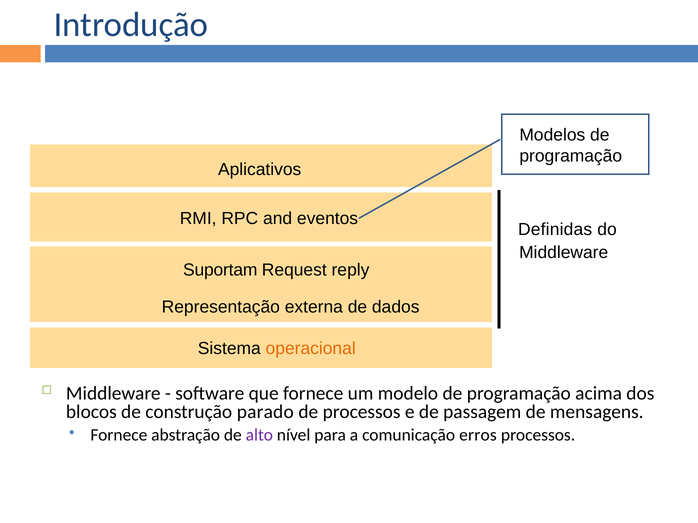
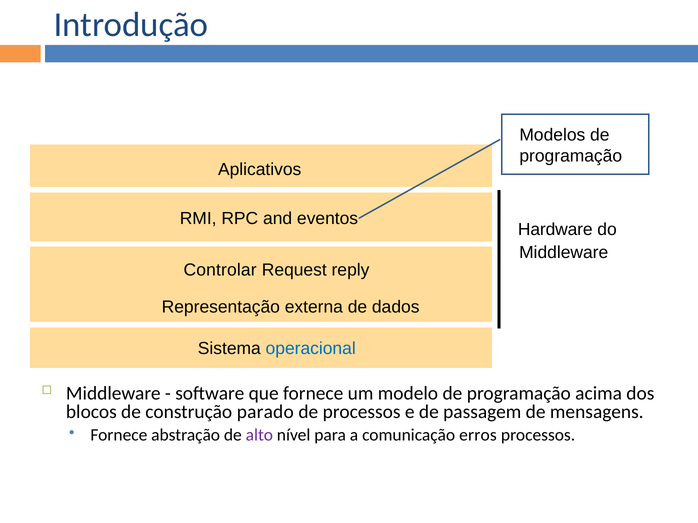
Definidas: Definidas -> Hardware
Suportam: Suportam -> Controlar
operacional colour: orange -> blue
